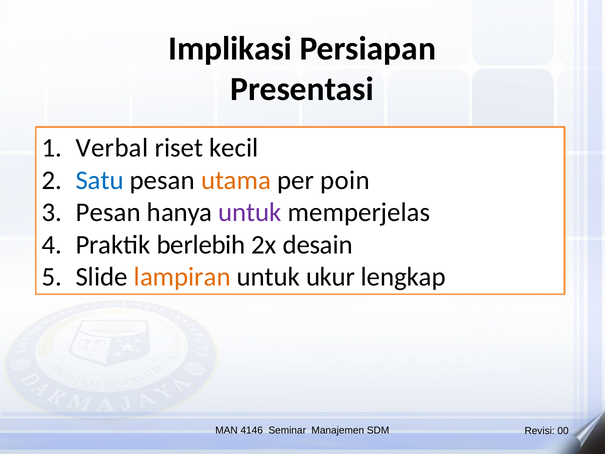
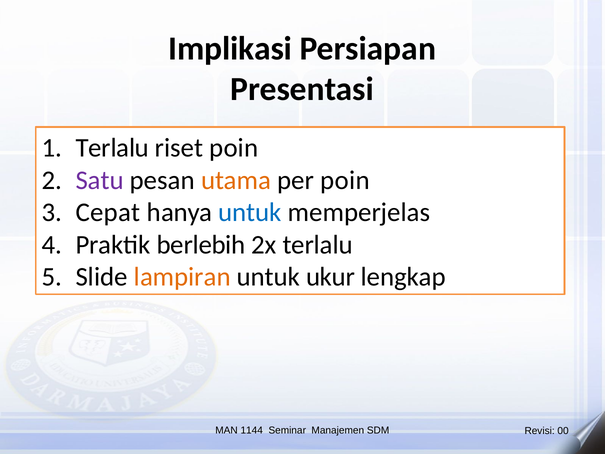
Verbal at (112, 148): Verbal -> Terlalu
riset kecil: kecil -> poin
Satu colour: blue -> purple
Pesan at (108, 212): Pesan -> Cepat
untuk at (250, 212) colour: purple -> blue
2x desain: desain -> terlalu
4146: 4146 -> 1144
